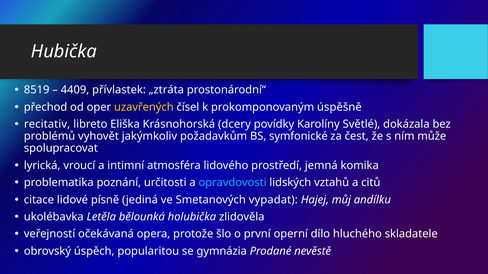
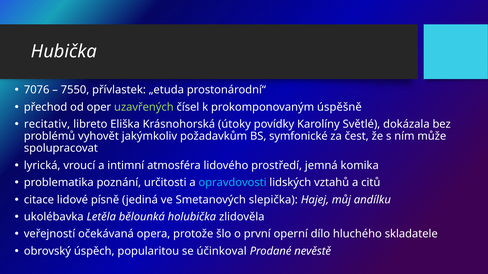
8519: 8519 -> 7076
4409: 4409 -> 7550
„ztráta: „ztráta -> „etuda
uzavřených colour: yellow -> light green
dcery: dcery -> útoky
vypadat: vypadat -> slepička
gymnázia: gymnázia -> účinkoval
